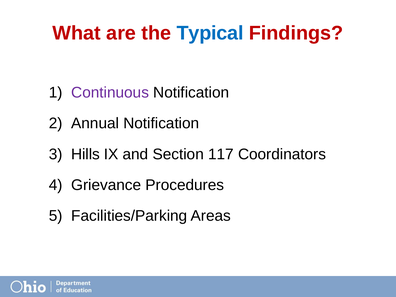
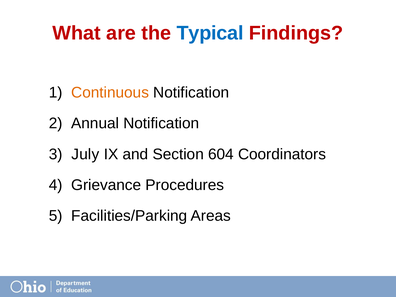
Continuous colour: purple -> orange
Hills: Hills -> July
117: 117 -> 604
